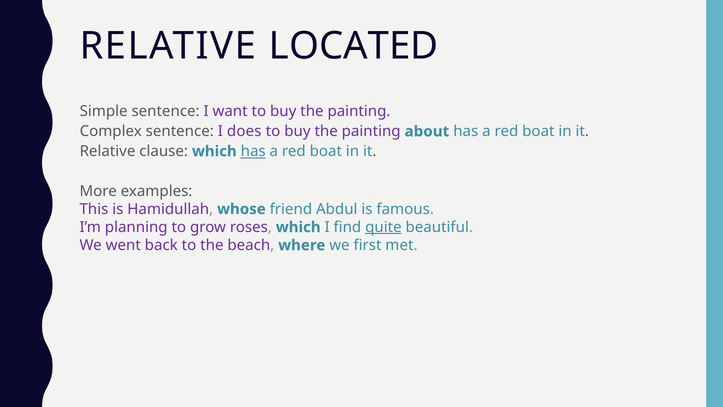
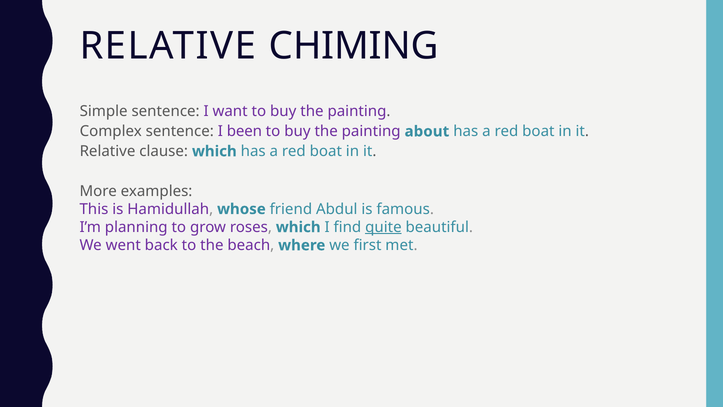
LOCATED: LOCATED -> CHIMING
does: does -> been
has at (253, 151) underline: present -> none
